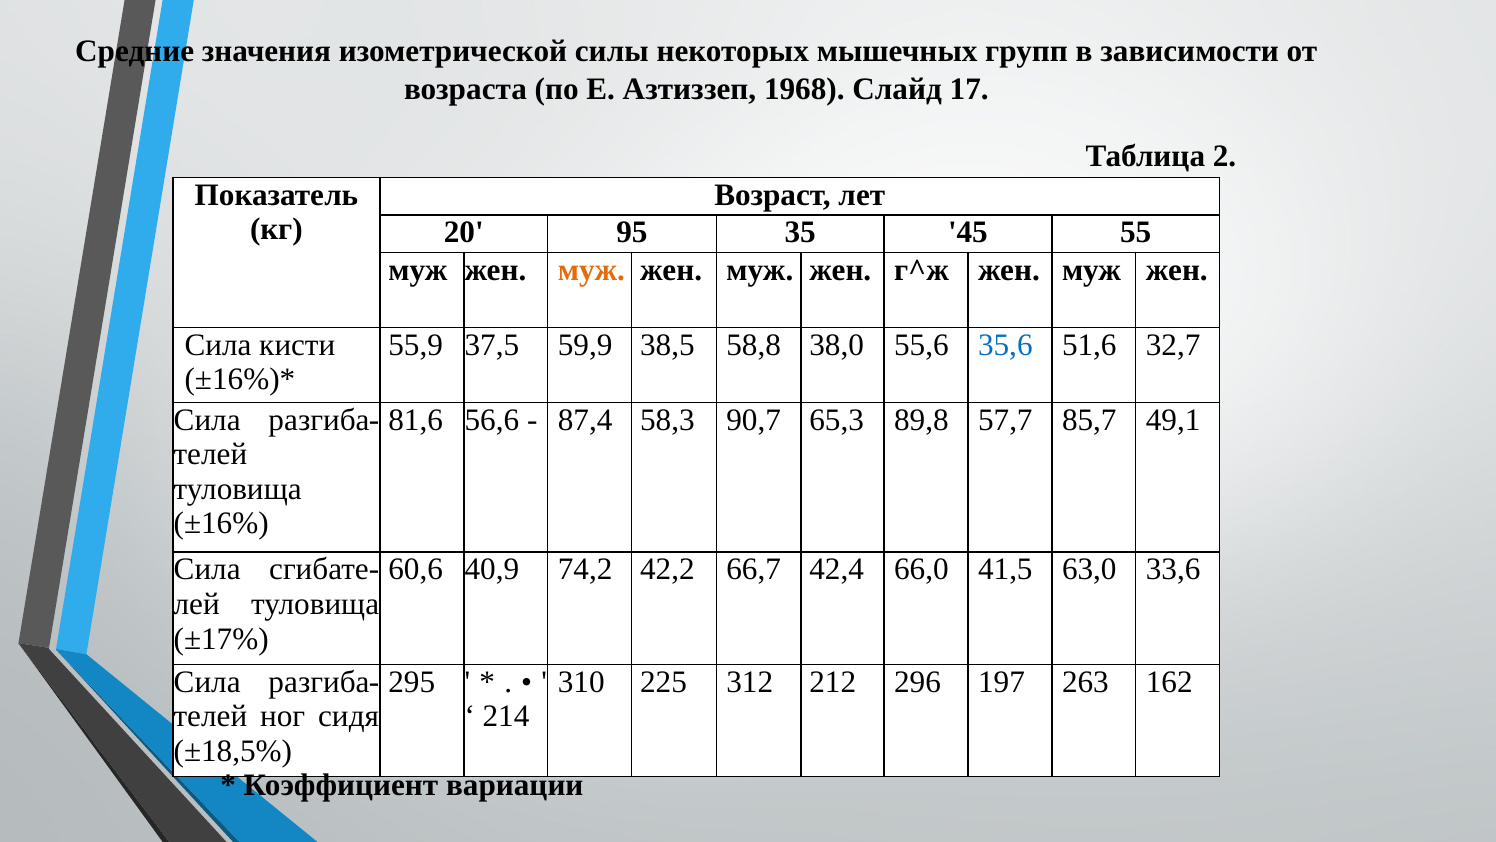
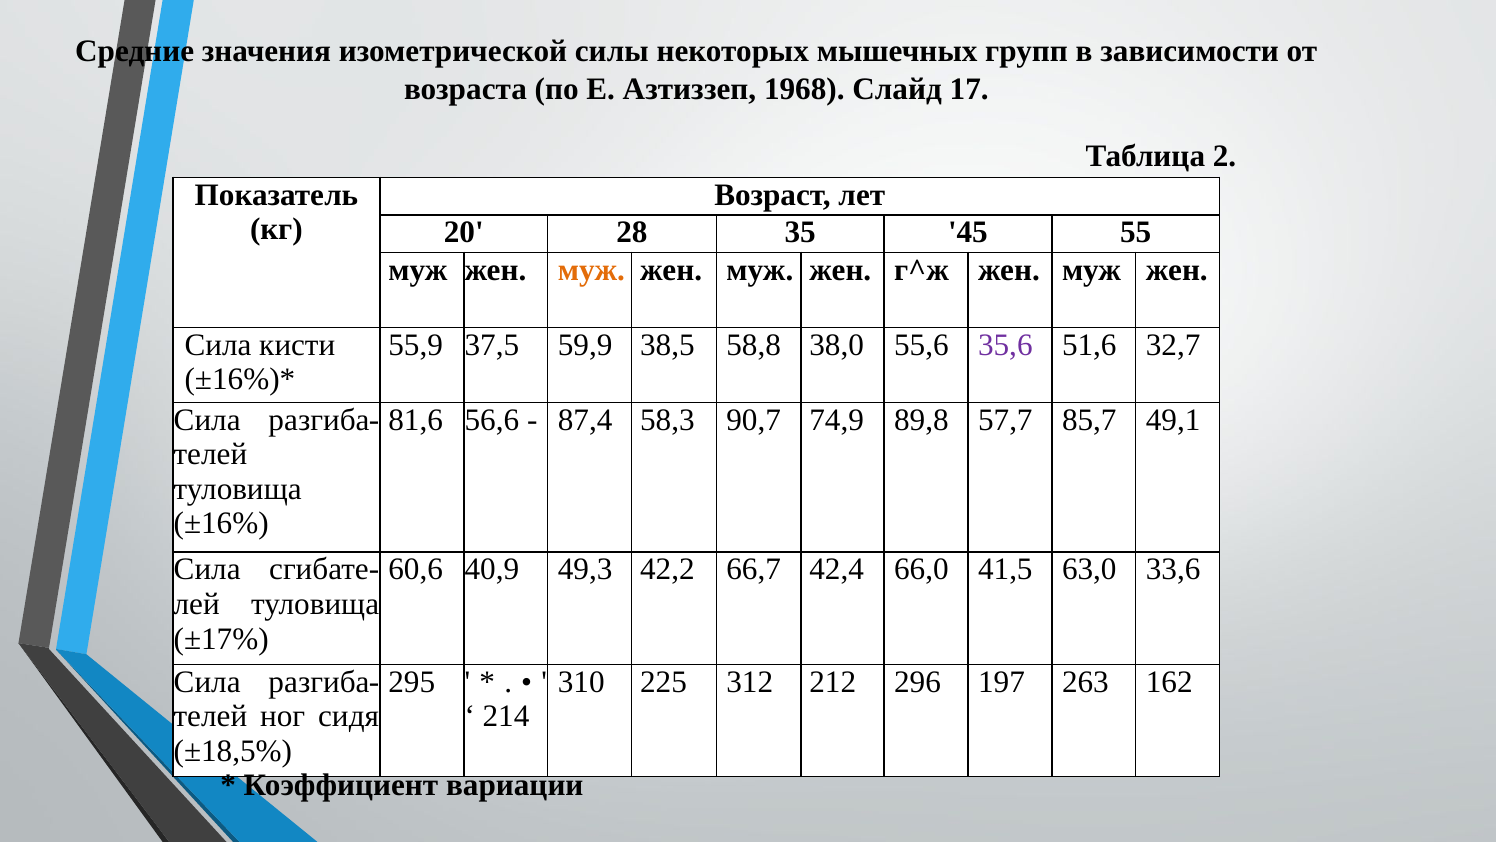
95: 95 -> 28
35,6 colour: blue -> purple
65,3: 65,3 -> 74,9
74,2: 74,2 -> 49,3
